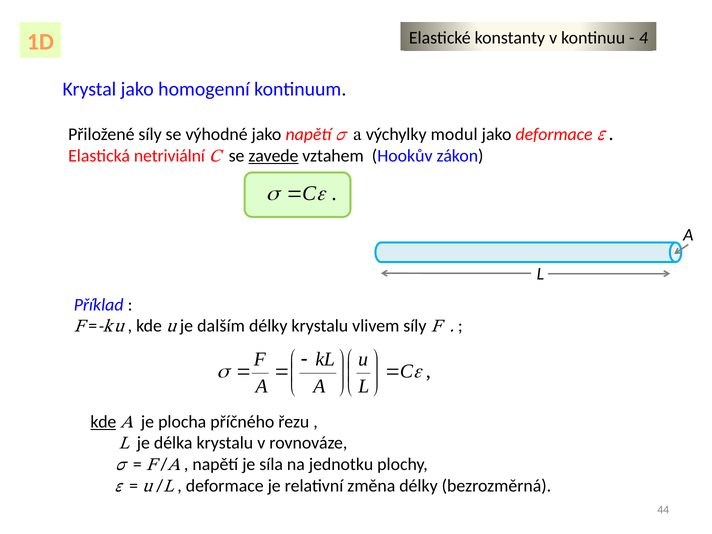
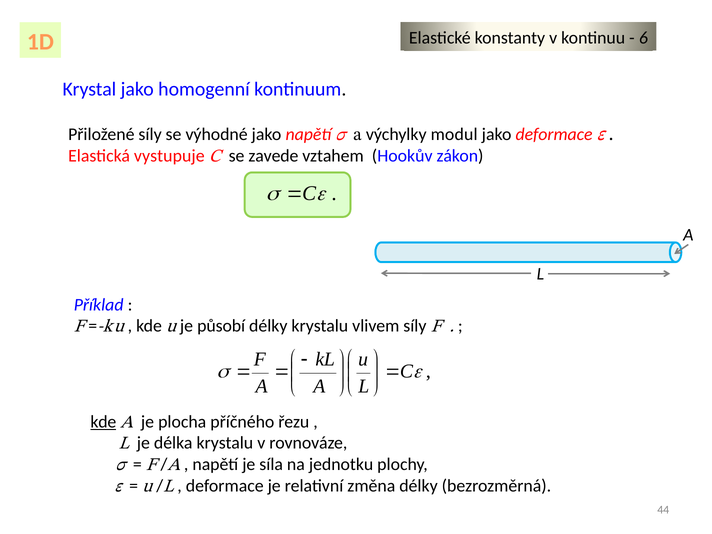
4: 4 -> 6
netriviální: netriviální -> vystupuje
zavede underline: present -> none
dalším: dalším -> působí
